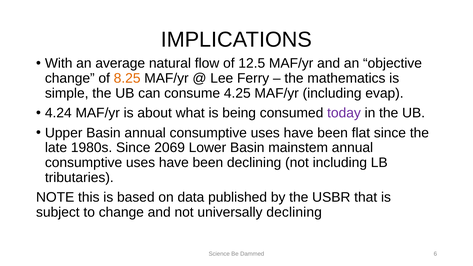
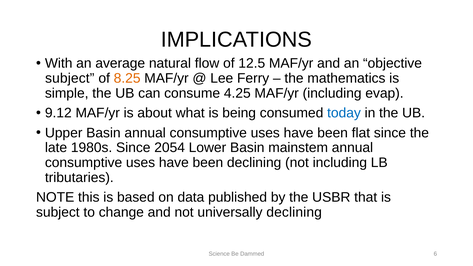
change at (70, 78): change -> subject
4.24: 4.24 -> 9.12
today colour: purple -> blue
2069: 2069 -> 2054
